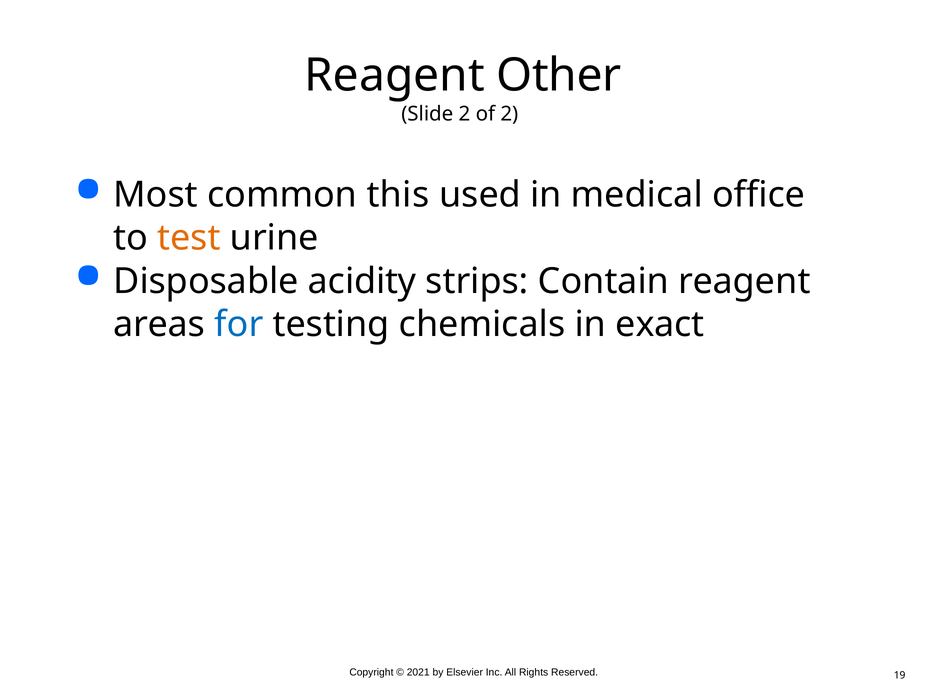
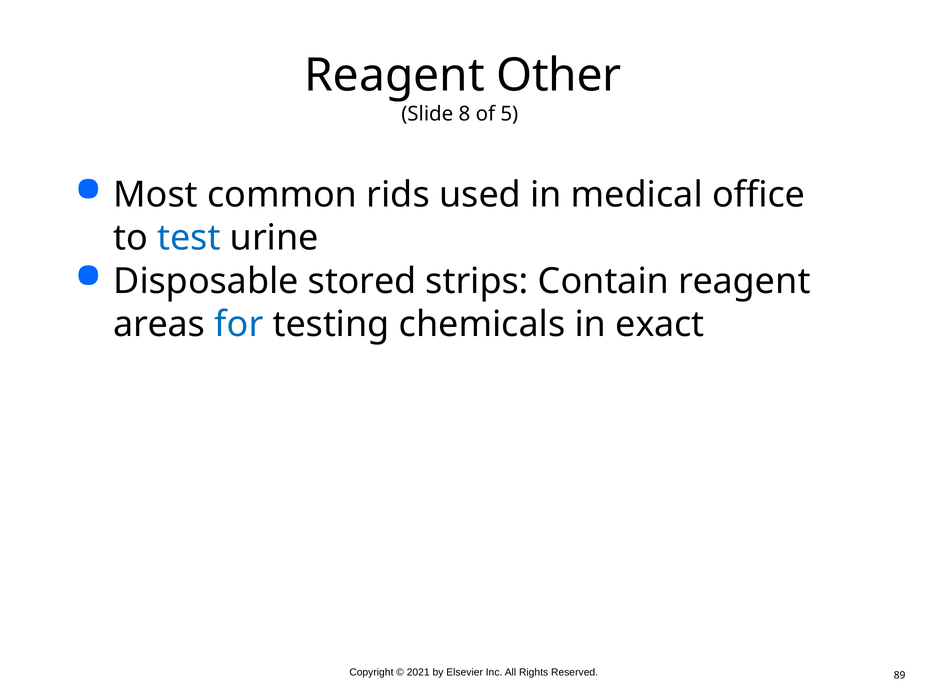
Slide 2: 2 -> 8
of 2: 2 -> 5
this: this -> rids
test colour: orange -> blue
acidity: acidity -> stored
19: 19 -> 89
